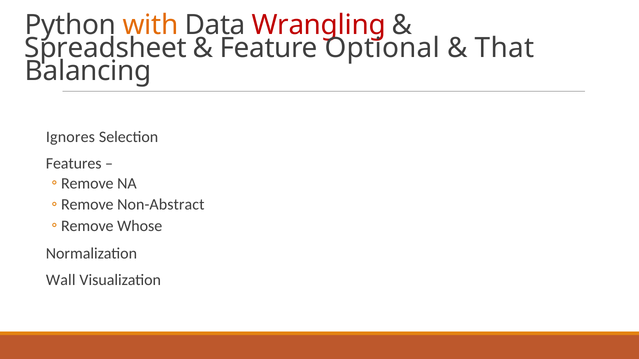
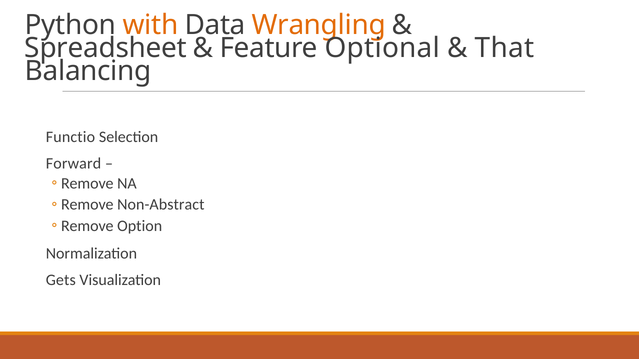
Wrangling colour: red -> orange
Ignores: Ignores -> Functio
Features: Features -> Forward
Whose: Whose -> Option
Wall: Wall -> Gets
